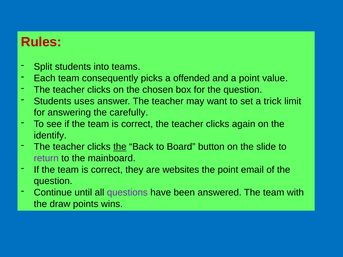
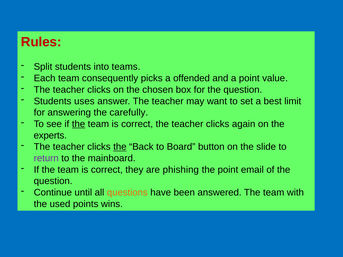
trick: trick -> best
the at (79, 124) underline: none -> present
identify: identify -> experts
websites: websites -> phishing
questions colour: purple -> orange
draw: draw -> used
